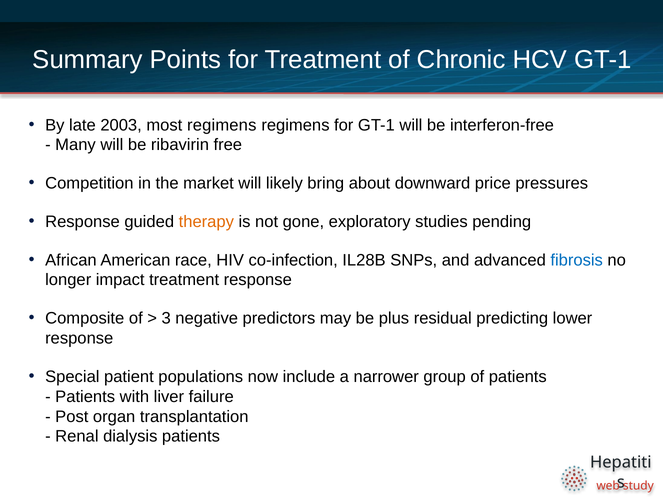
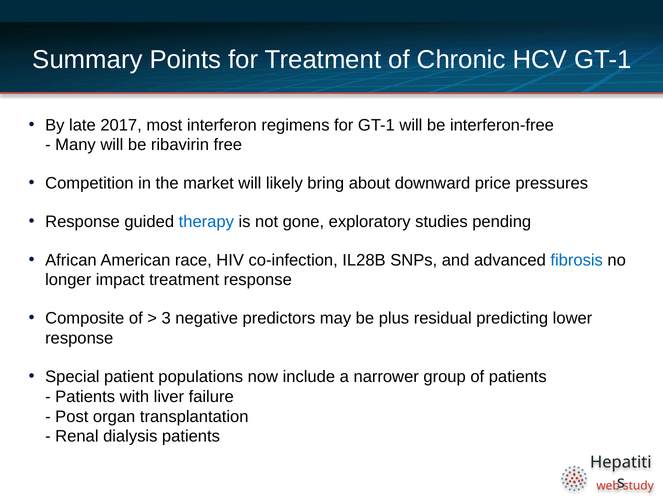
2003: 2003 -> 2017
most regimens: regimens -> interferon
therapy colour: orange -> blue
